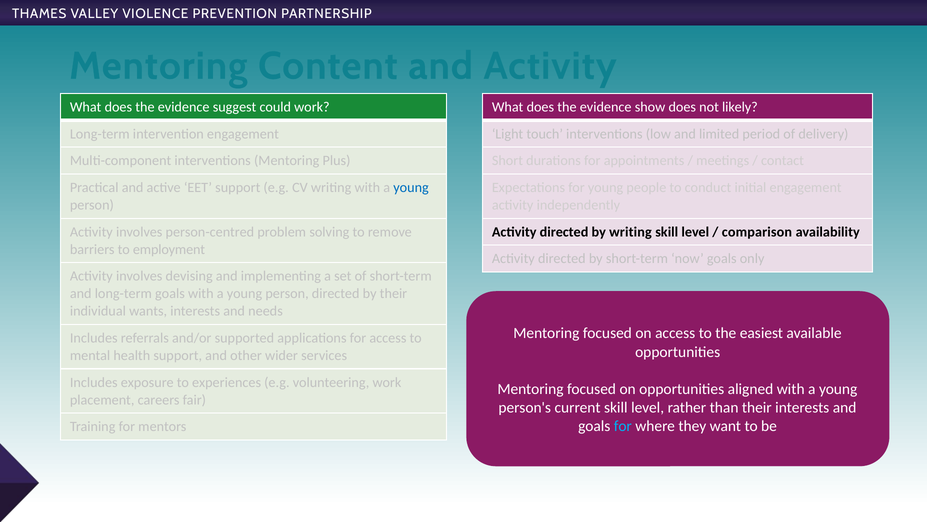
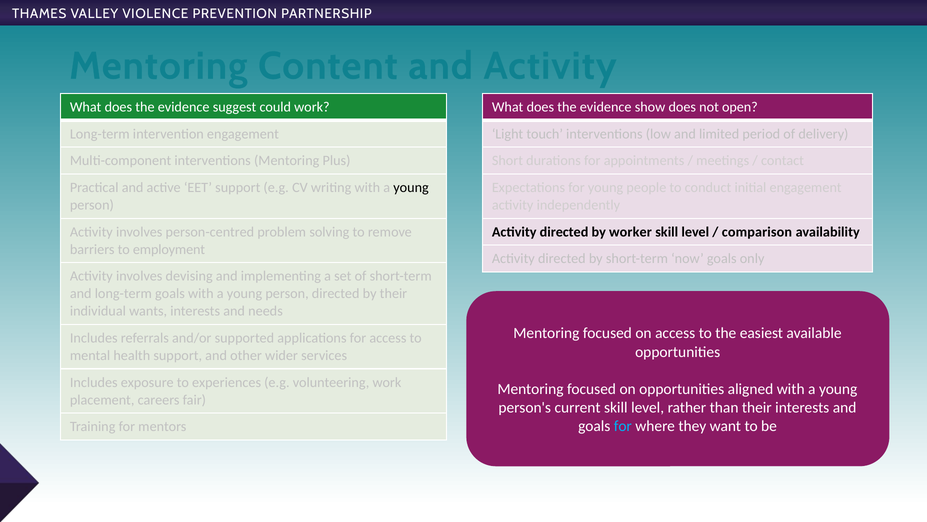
likely: likely -> open
young at (411, 187) colour: blue -> black
by writing: writing -> worker
